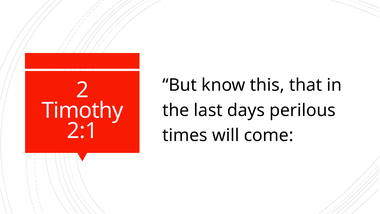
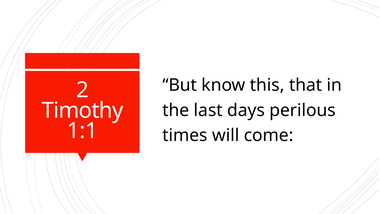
2:1: 2:1 -> 1:1
